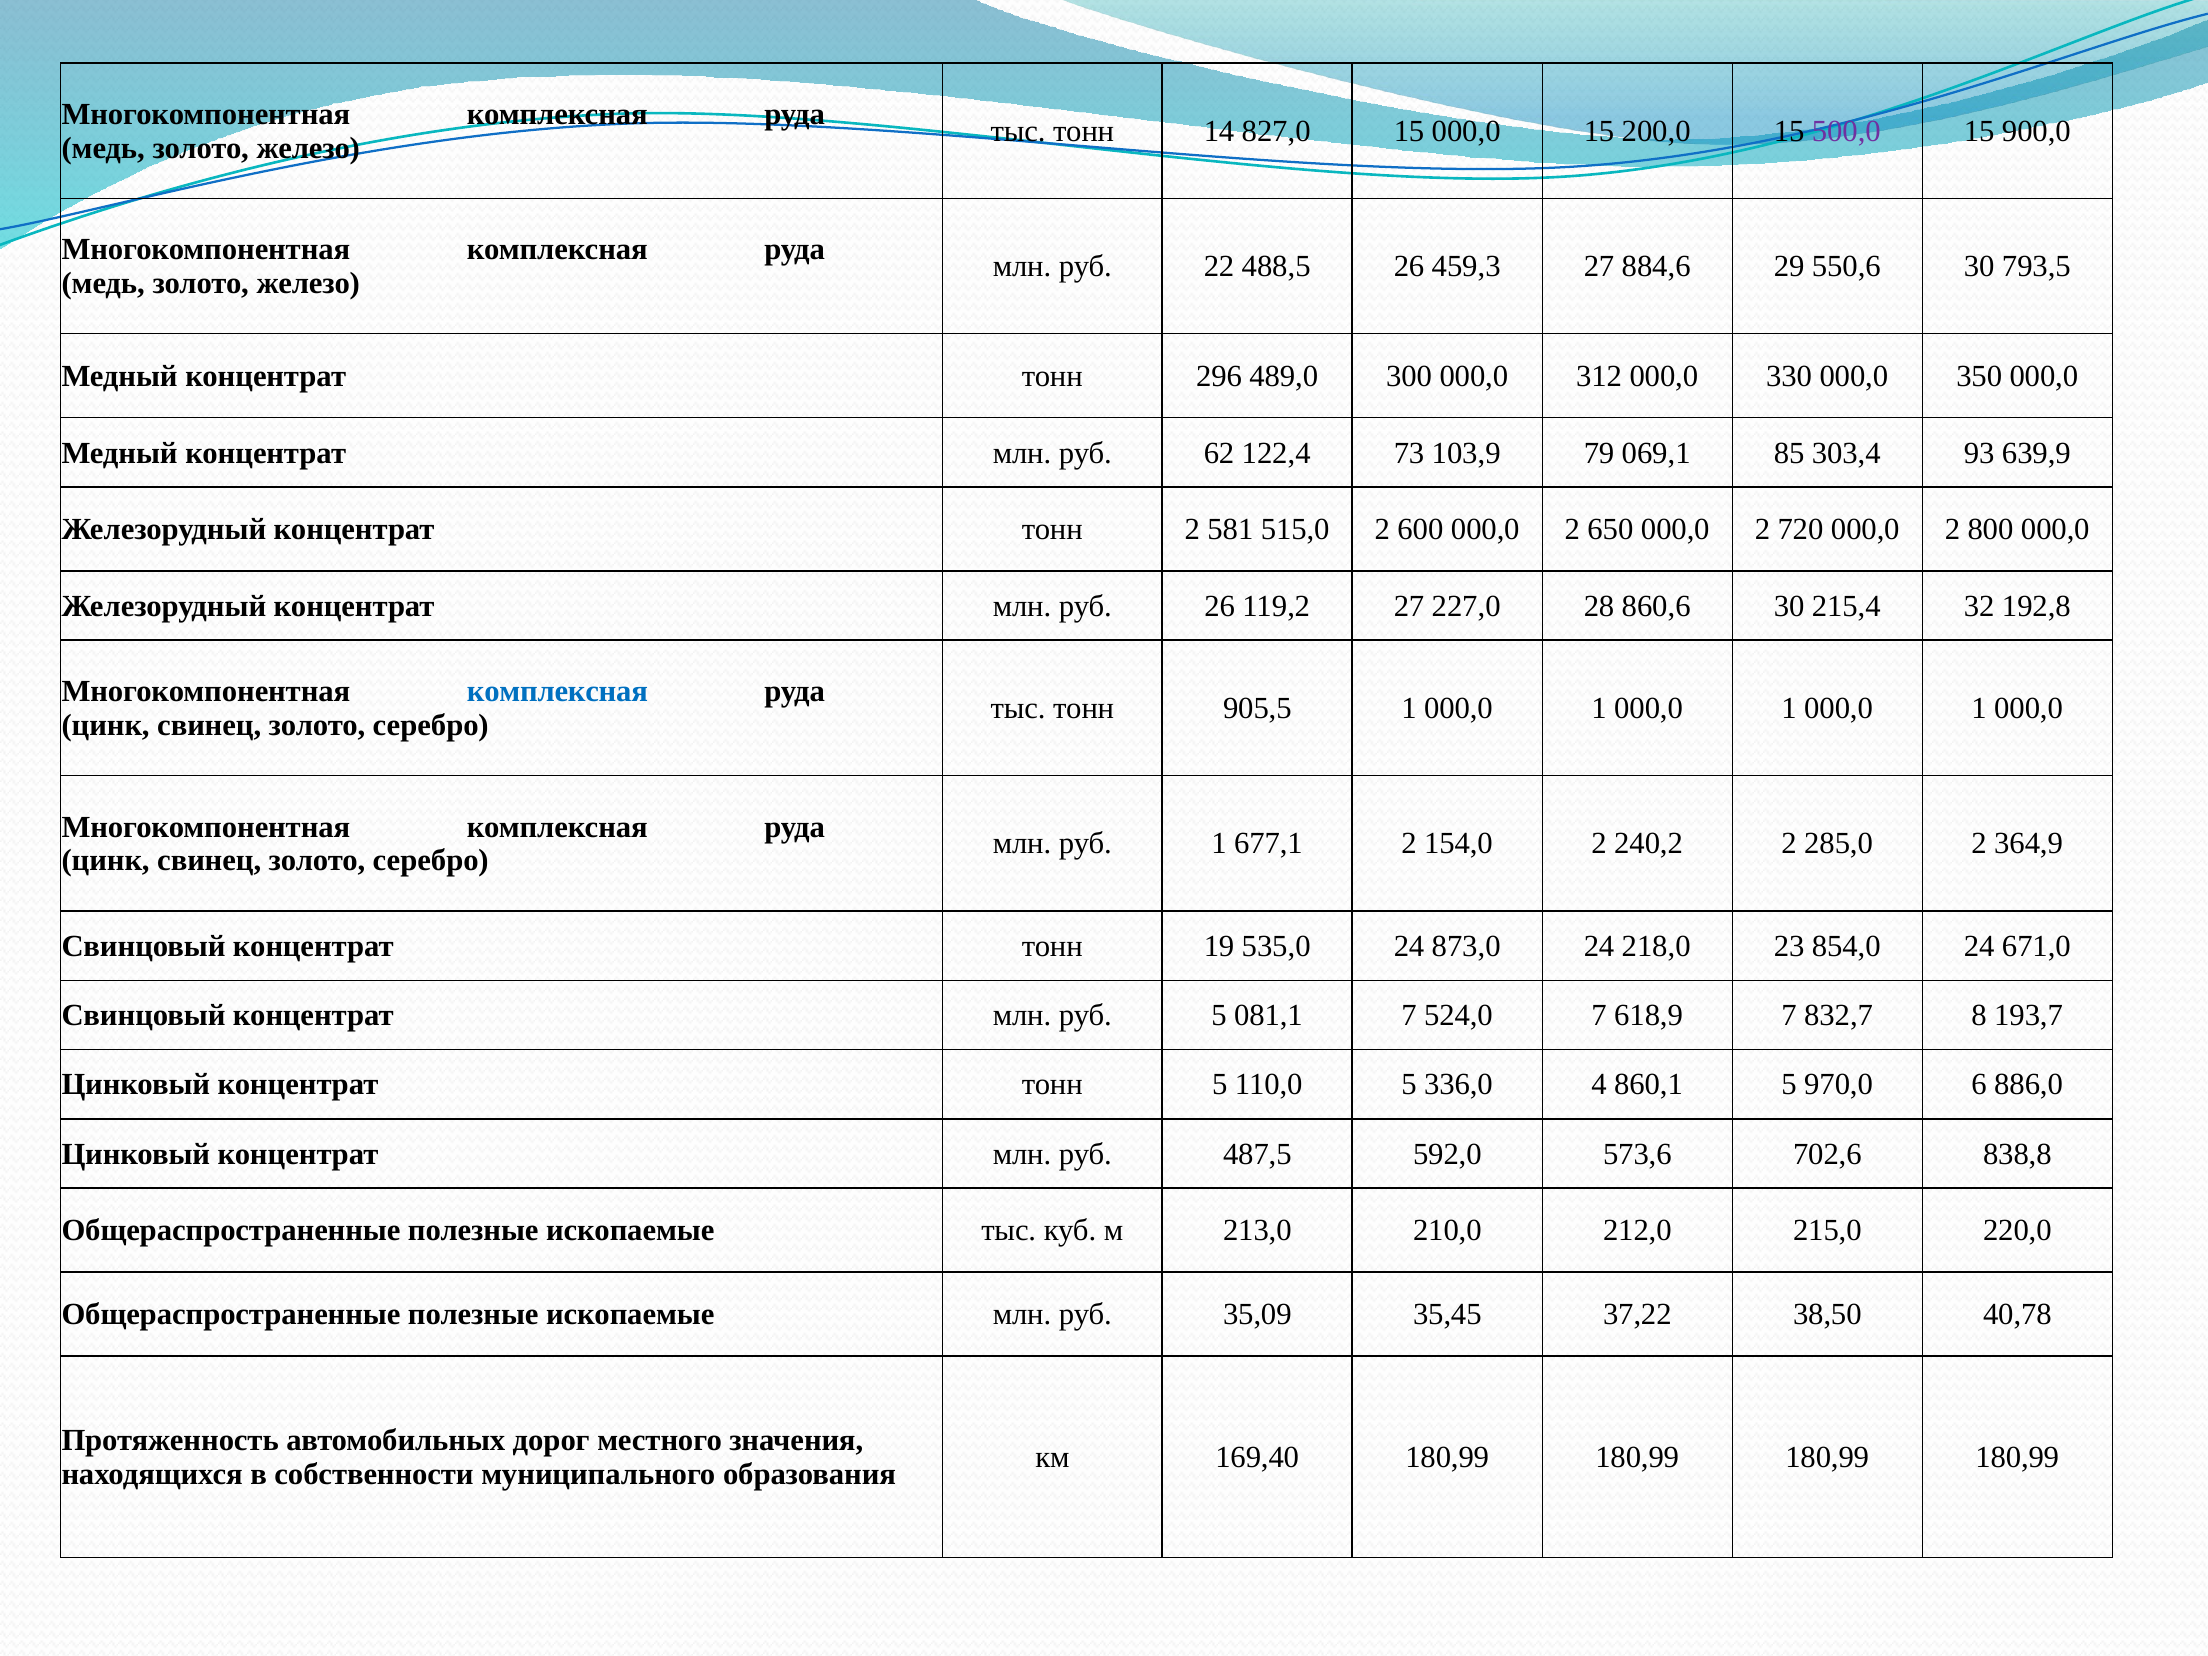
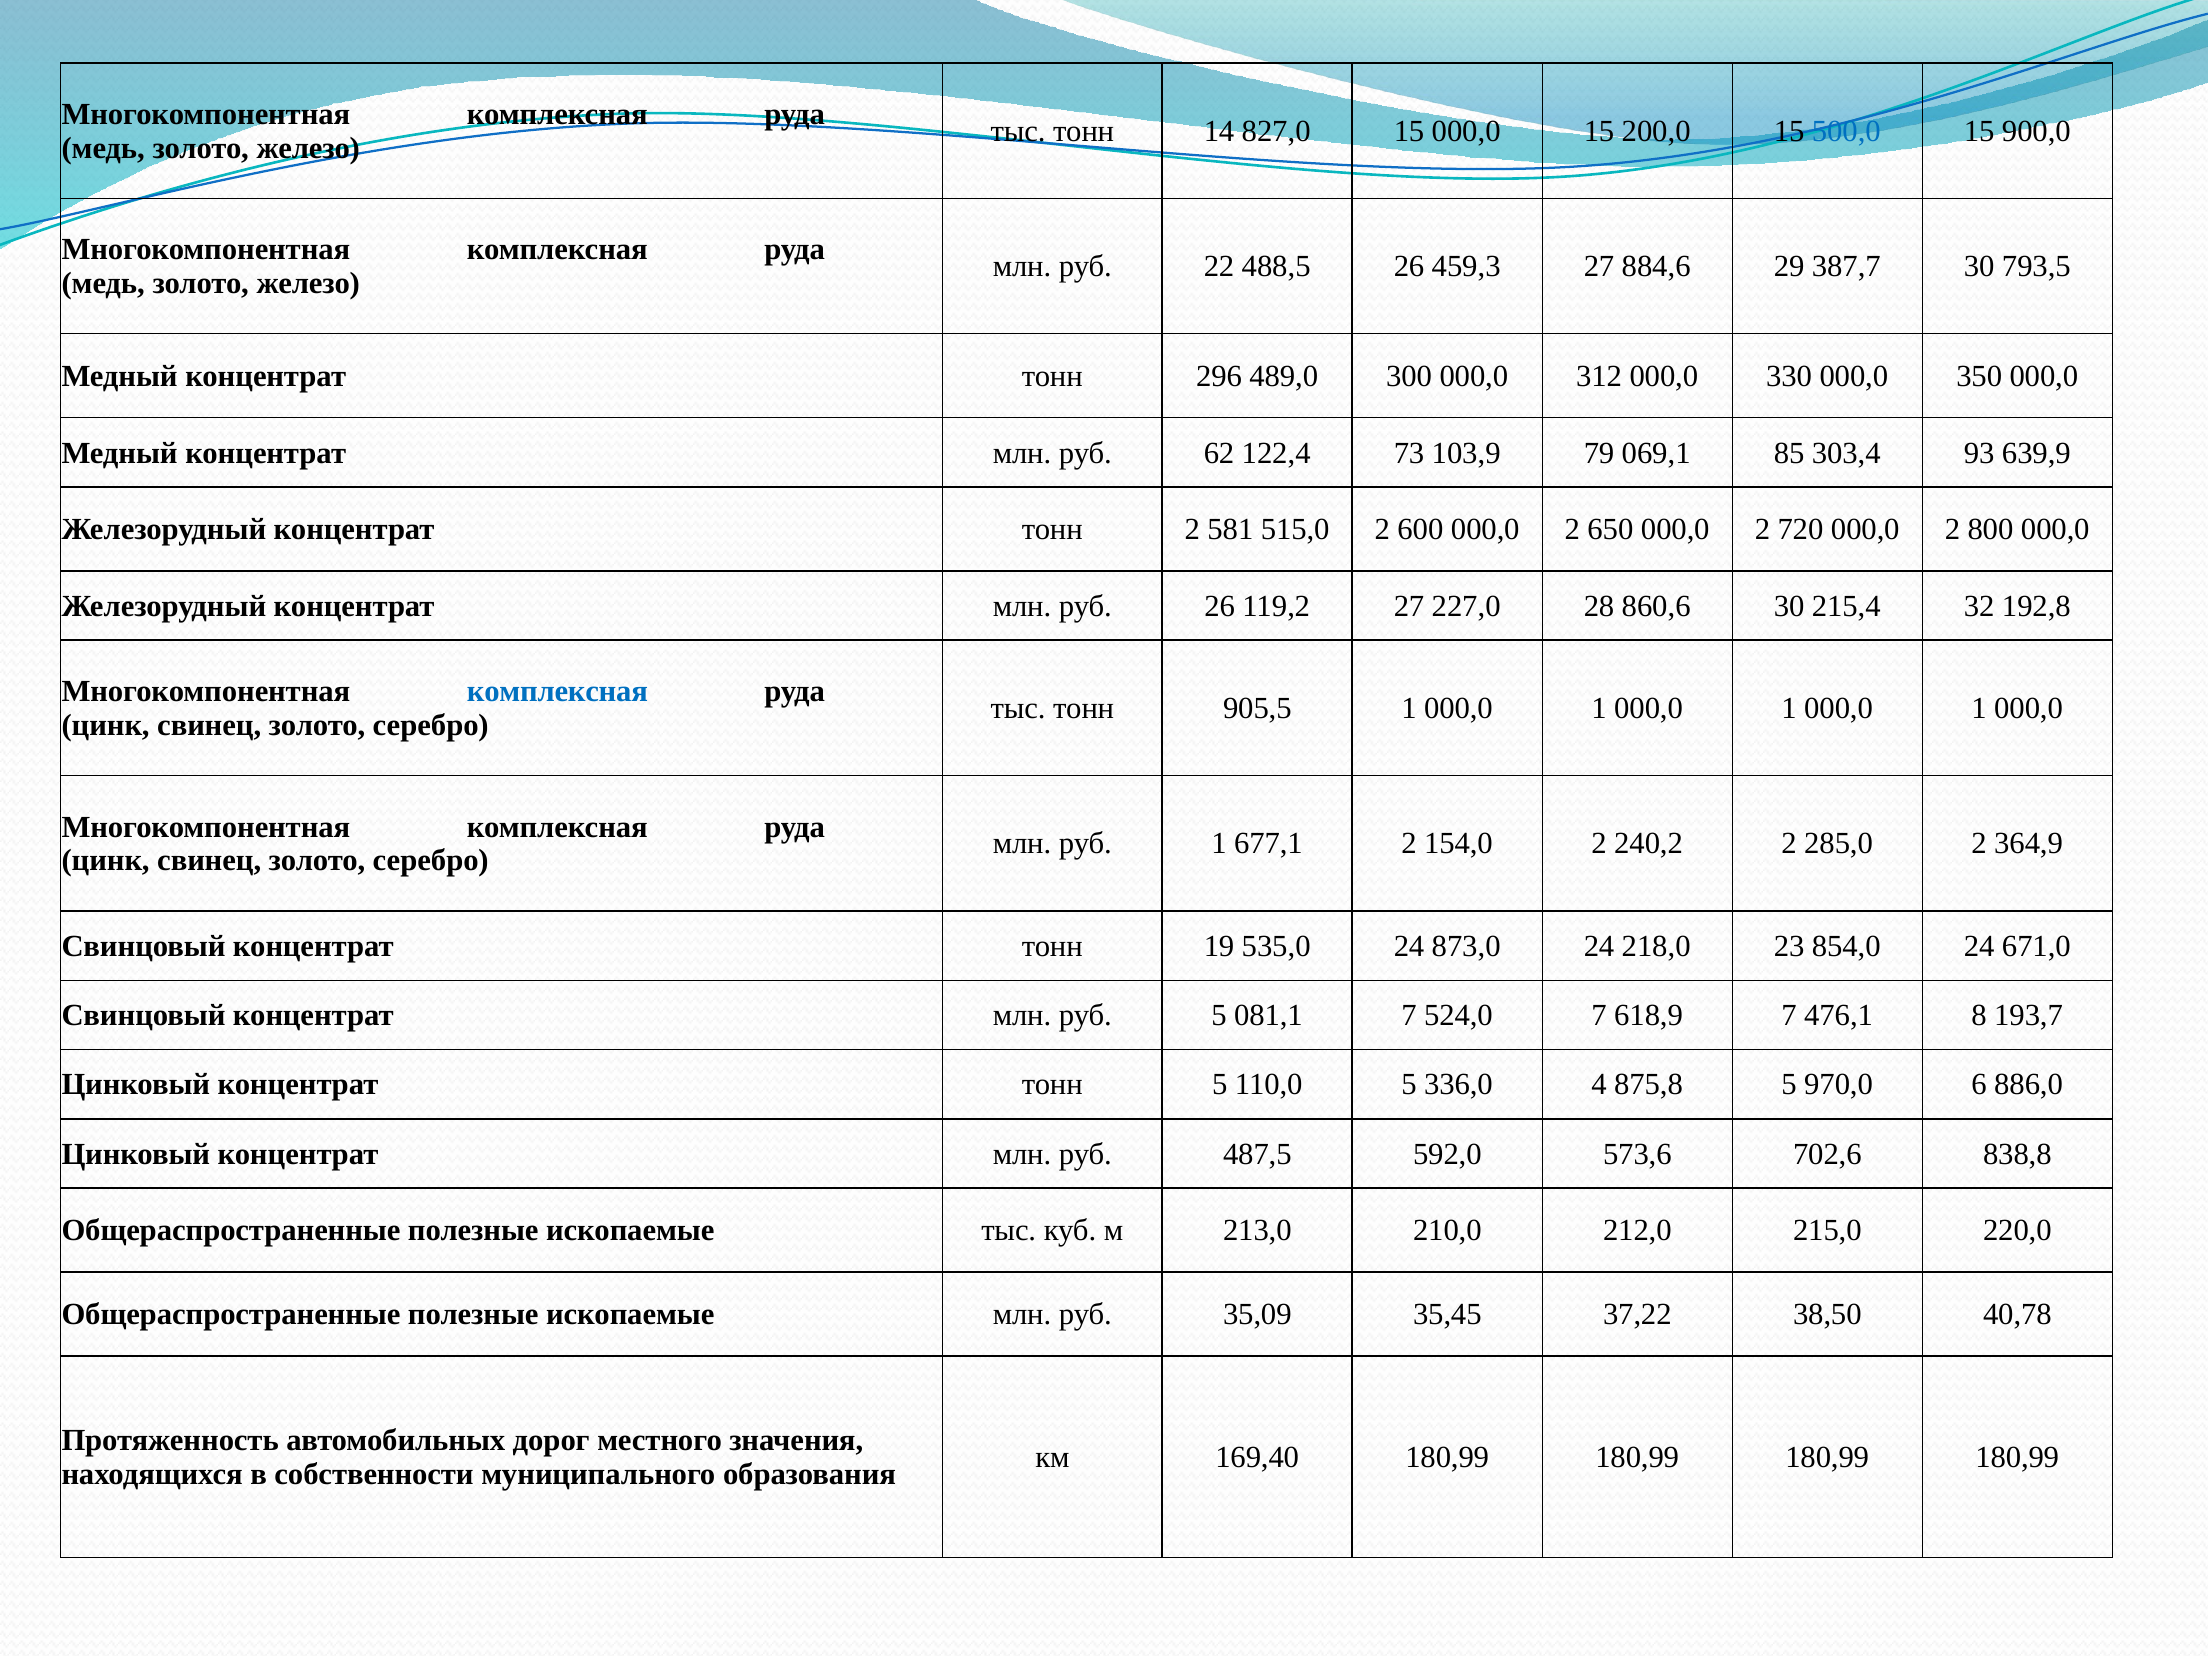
500,0 colour: purple -> blue
550,6: 550,6 -> 387,7
832,7: 832,7 -> 476,1
860,1: 860,1 -> 875,8
